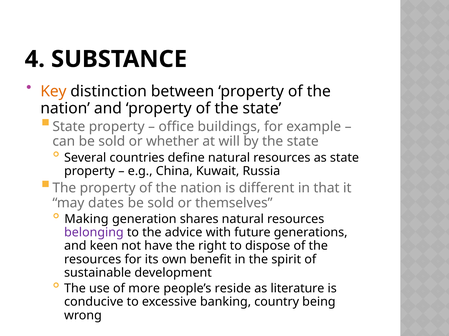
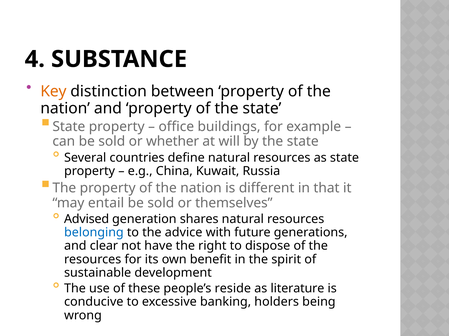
dates: dates -> entail
Making: Making -> Advised
belonging colour: purple -> blue
keen: keen -> clear
more: more -> these
country: country -> holders
